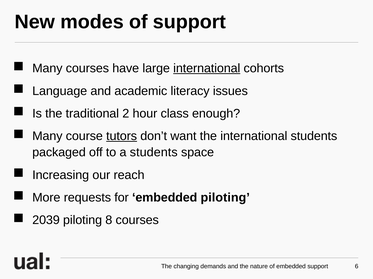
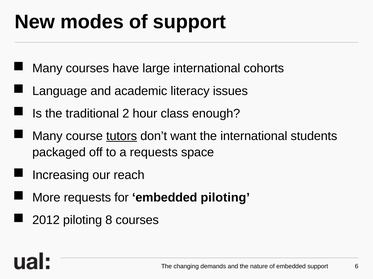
international at (207, 69) underline: present -> none
a students: students -> requests
2039: 2039 -> 2012
